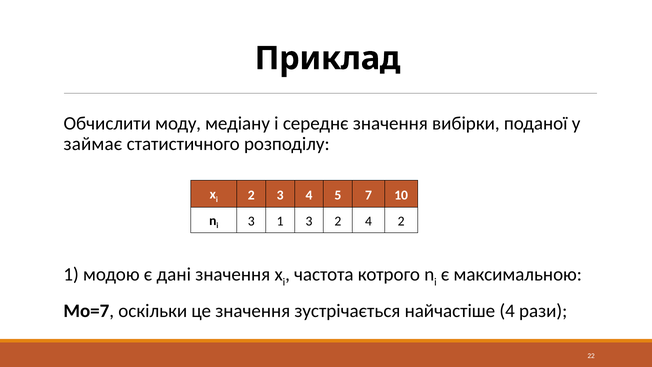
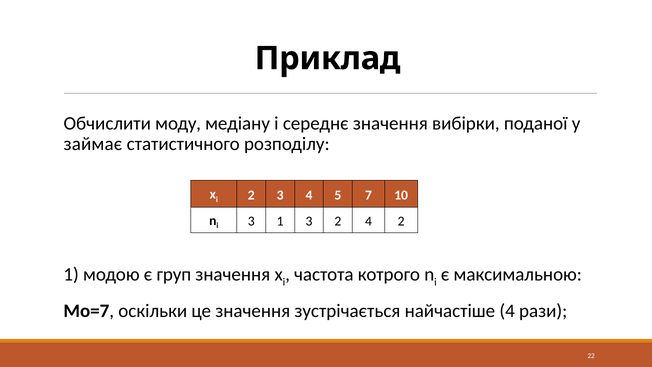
дані: дані -> груп
